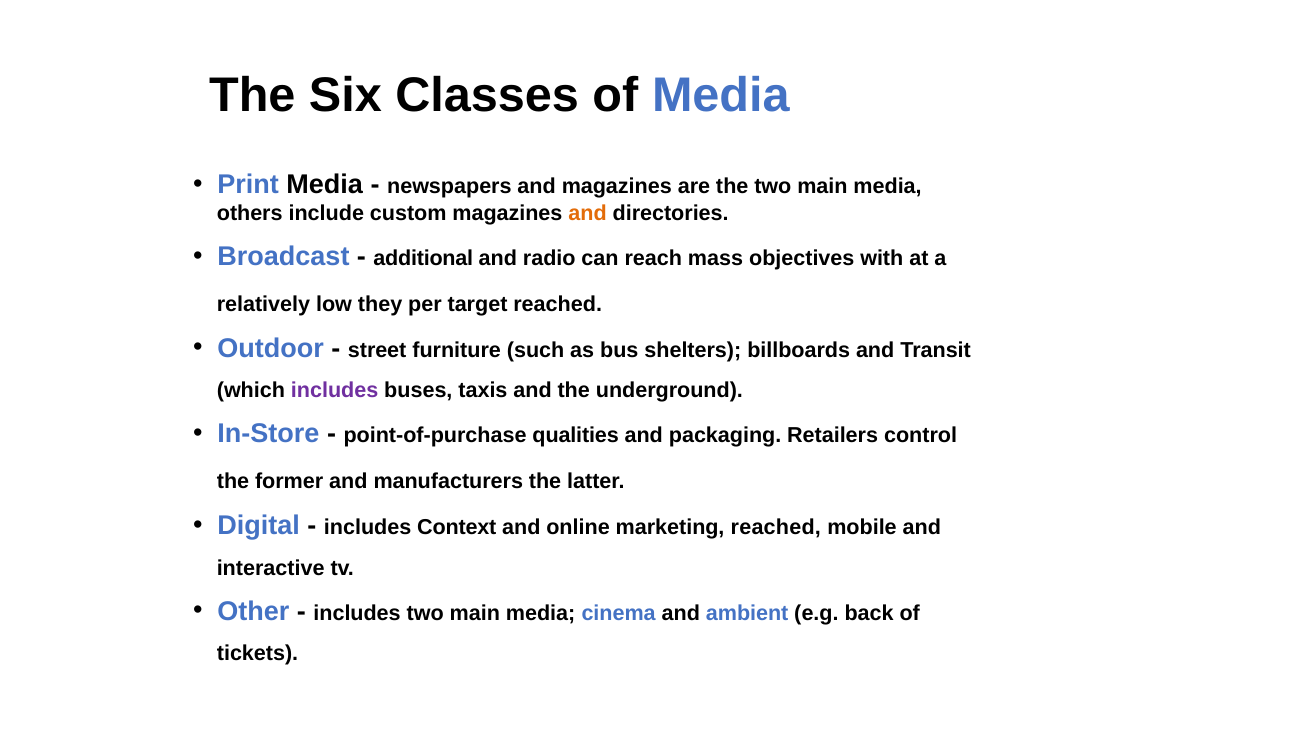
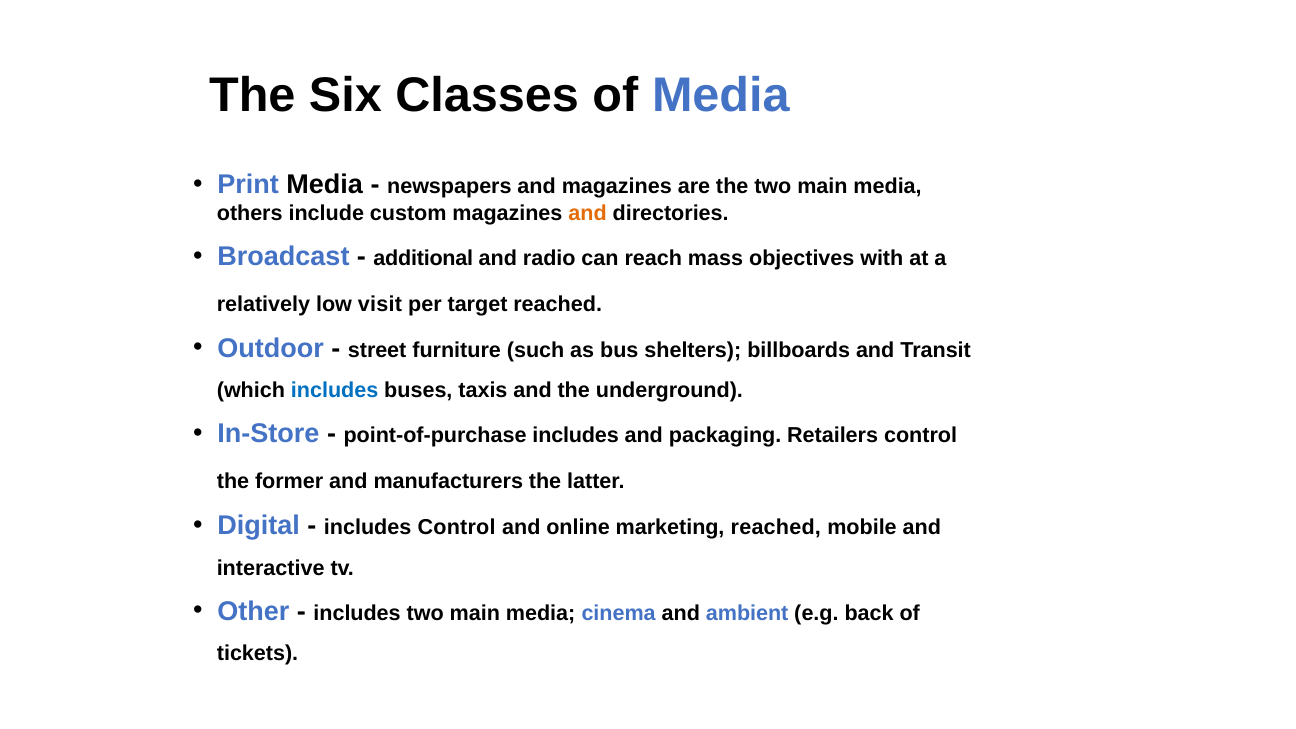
they: they -> visit
includes at (335, 391) colour: purple -> blue
point-of-purchase qualities: qualities -> includes
includes Context: Context -> Control
